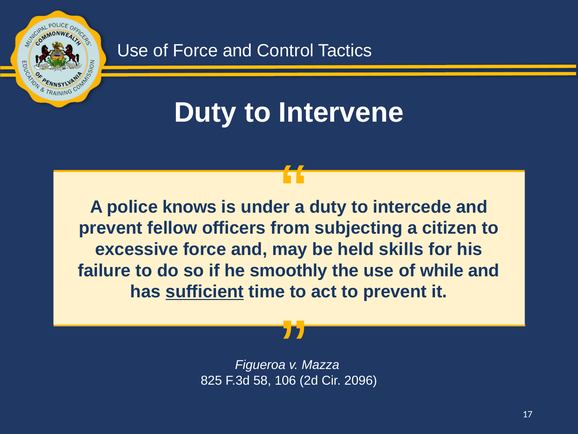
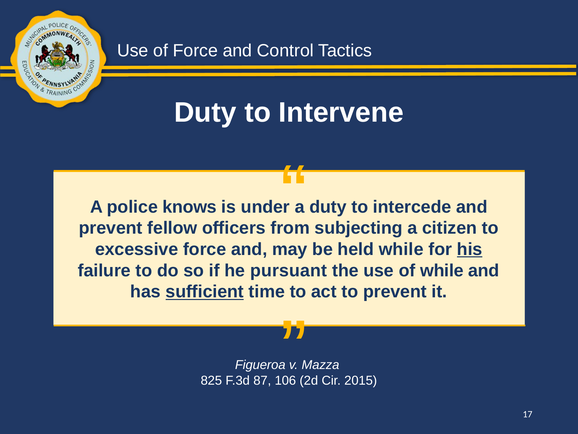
held skills: skills -> while
his underline: none -> present
smoothly: smoothly -> pursuant
58: 58 -> 87
2096: 2096 -> 2015
